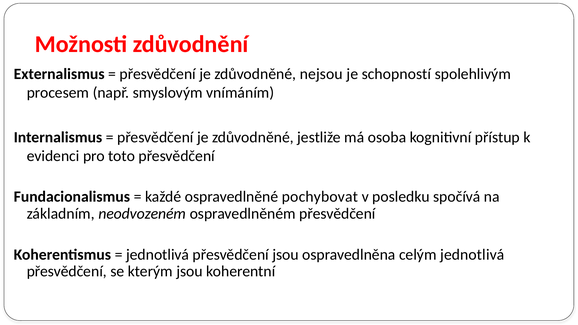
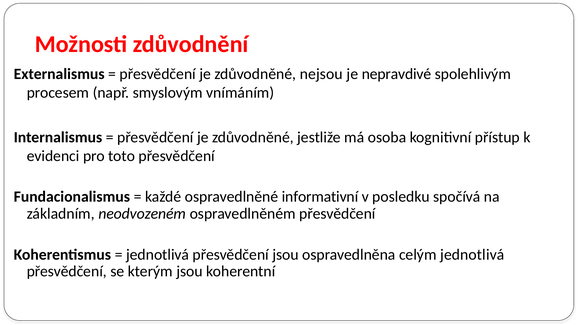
schopností: schopností -> nepravdivé
pochybovat: pochybovat -> informativní
